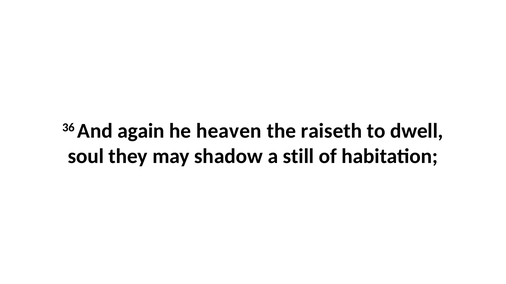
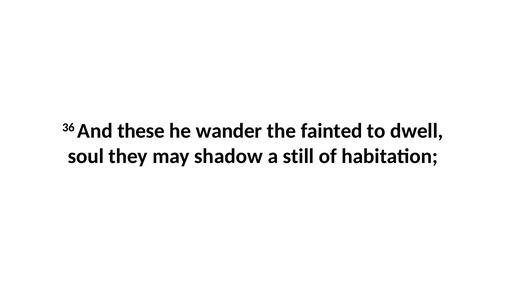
again: again -> these
heaven: heaven -> wander
raiseth: raiseth -> fainted
